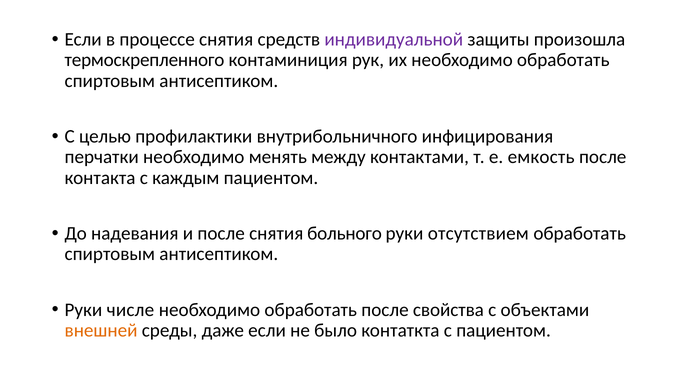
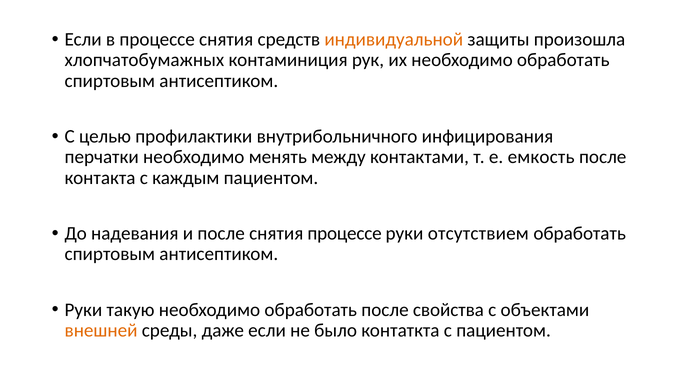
индивидуальной colour: purple -> orange
термоскрепленного: термоскрепленного -> хлопчатобумажных
снятия больного: больного -> процессе
числе: числе -> такую
